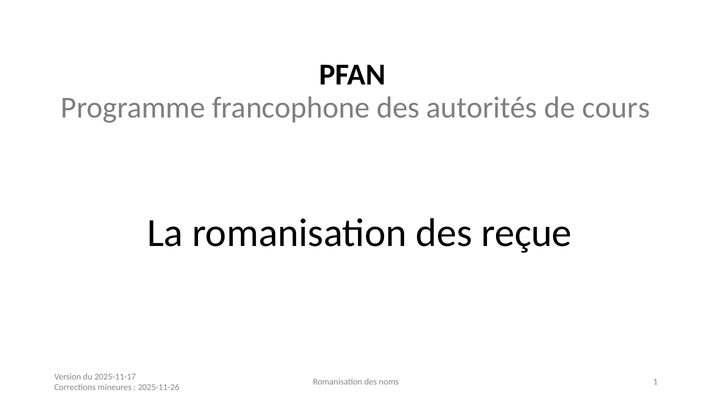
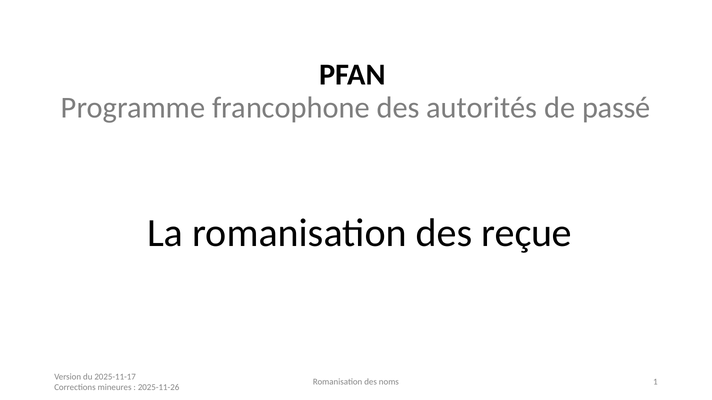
cours: cours -> passé
